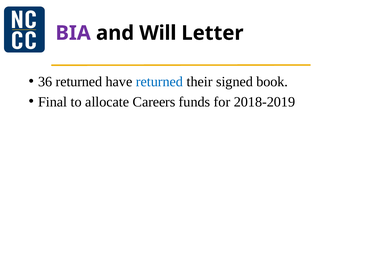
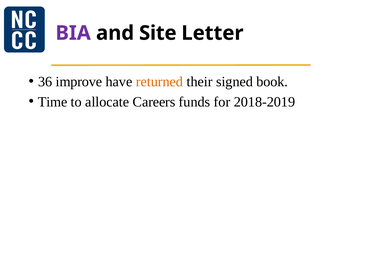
Will: Will -> Site
36 returned: returned -> improve
returned at (159, 82) colour: blue -> orange
Final: Final -> Time
